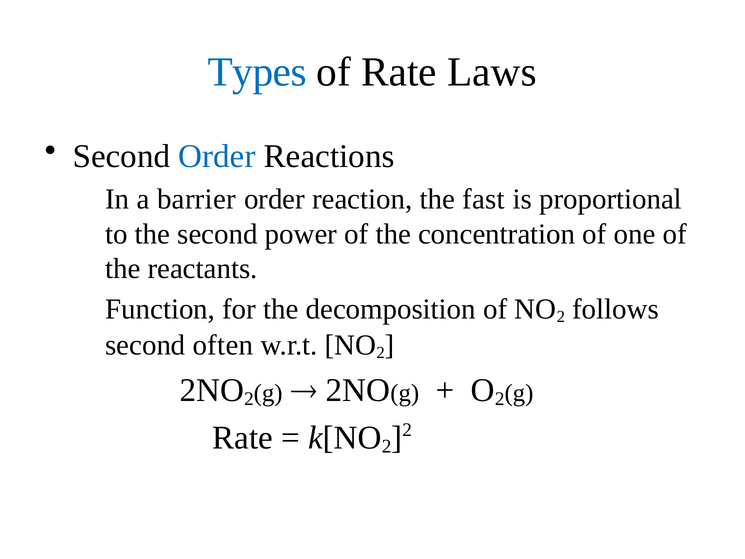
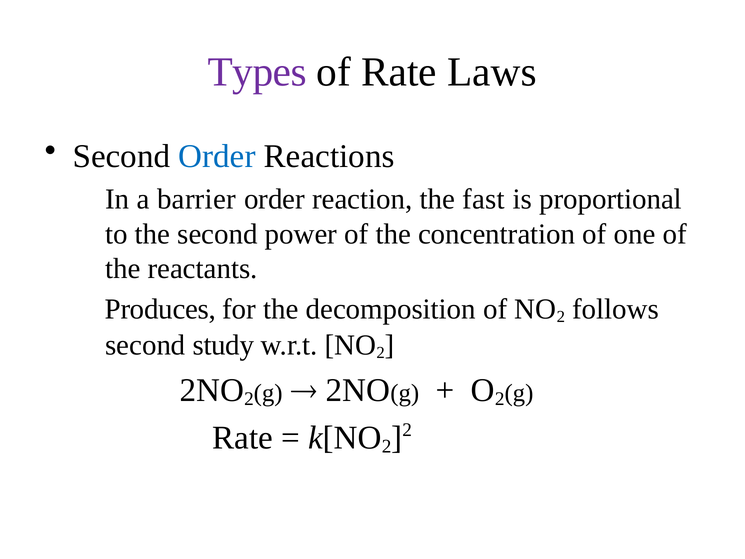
Types colour: blue -> purple
Function: Function -> Produces
often: often -> study
